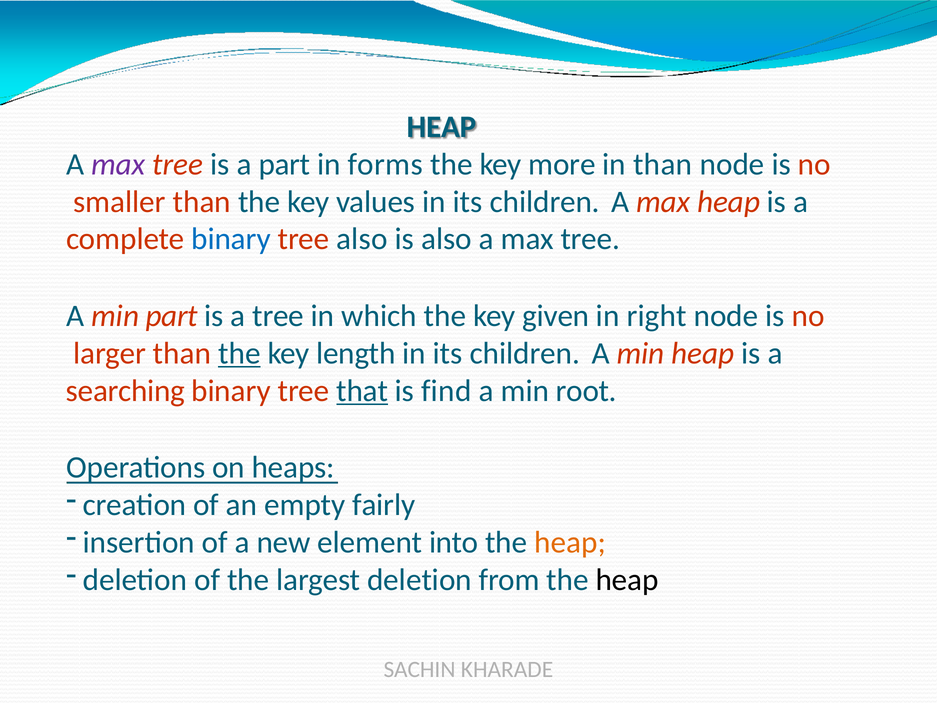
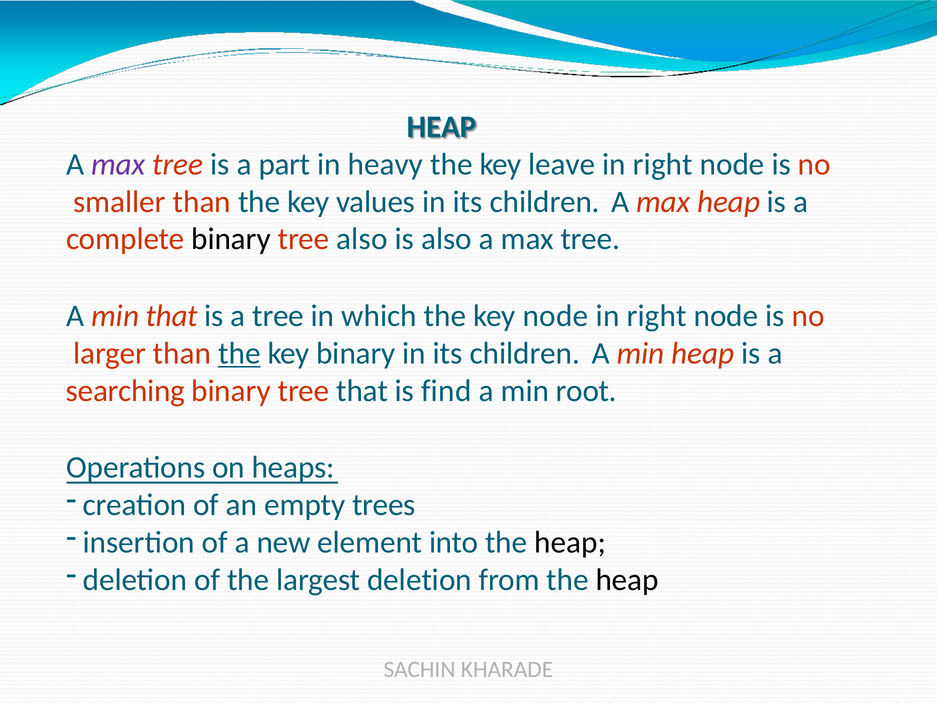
forms: forms -> heavy
more: more -> leave
than at (663, 164): than -> right
binary at (231, 239) colour: blue -> black
min part: part -> that
key given: given -> node
key length: length -> binary
that at (362, 391) underline: present -> none
fairly: fairly -> trees
heap at (570, 542) colour: orange -> black
